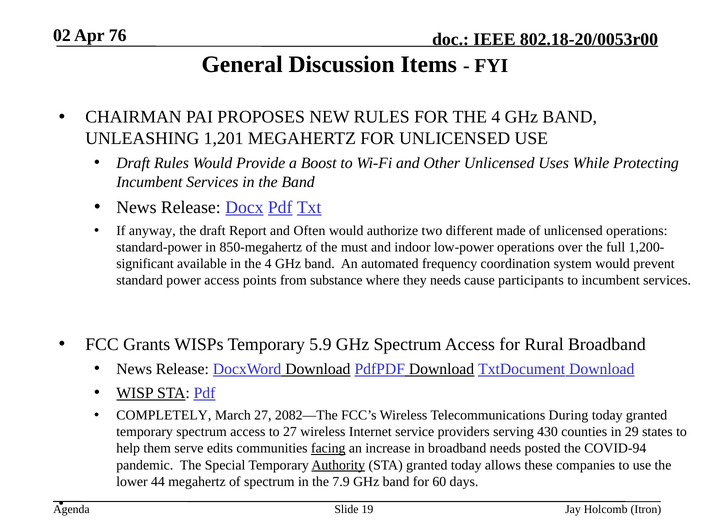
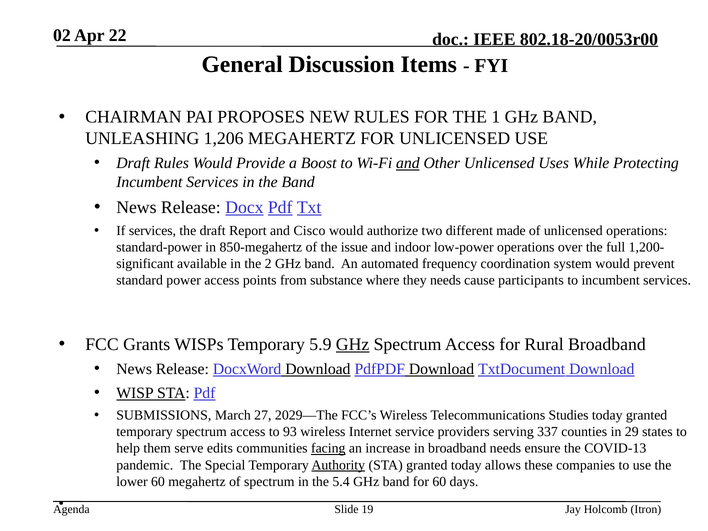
76: 76 -> 22
FOR THE 4: 4 -> 1
1,201: 1,201 -> 1,206
and at (408, 163) underline: none -> present
If anyway: anyway -> services
Often: Often -> Cisco
must: must -> issue
in the 4: 4 -> 2
GHz at (353, 344) underline: none -> present
COMPLETELY: COMPLETELY -> SUBMISSIONS
2082—The: 2082—The -> 2029—The
During: During -> Studies
to 27: 27 -> 93
430: 430 -> 337
posted: posted -> ensure
COVID-94: COVID-94 -> COVID-13
lower 44: 44 -> 60
7.9: 7.9 -> 5.4
